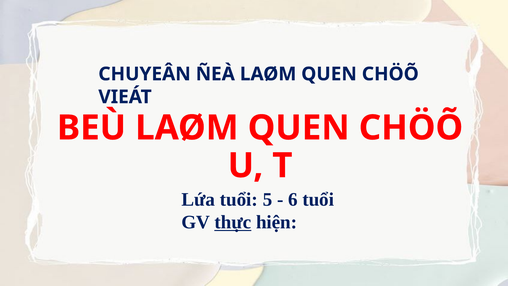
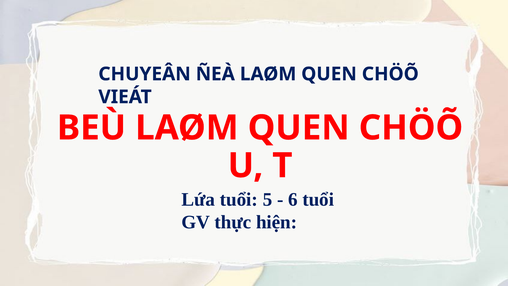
thực underline: present -> none
